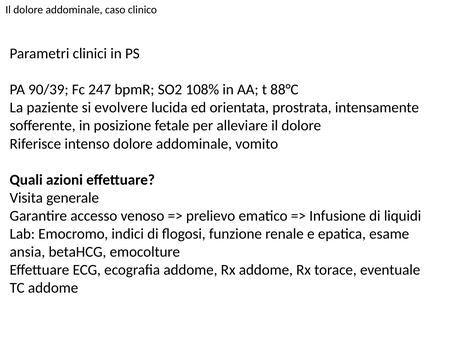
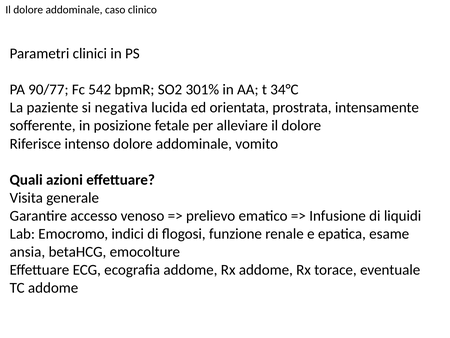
90/39: 90/39 -> 90/77
247: 247 -> 542
108%: 108% -> 301%
88°C: 88°C -> 34°C
evolvere: evolvere -> negativa
